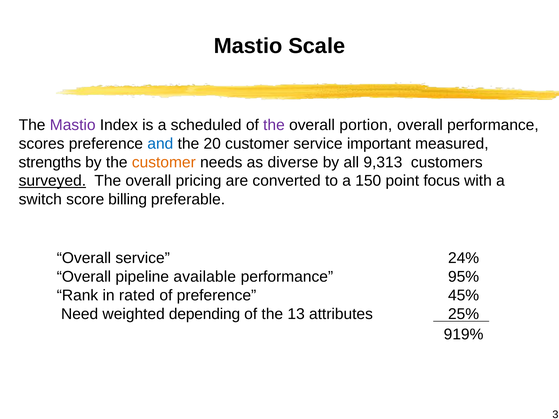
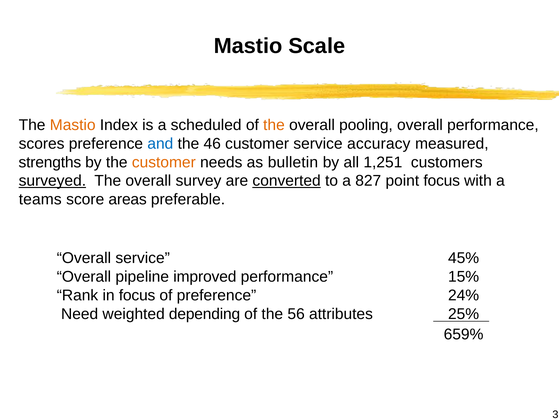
Mastio at (73, 125) colour: purple -> orange
the at (274, 125) colour: purple -> orange
portion: portion -> pooling
20: 20 -> 46
important: important -> accuracy
diverse: diverse -> bulletin
9,313: 9,313 -> 1,251
pricing: pricing -> survey
converted underline: none -> present
150: 150 -> 827
switch: switch -> teams
billing: billing -> areas
24%: 24% -> 45%
available: available -> improved
95%: 95% -> 15%
in rated: rated -> focus
45%: 45% -> 24%
13: 13 -> 56
919%: 919% -> 659%
